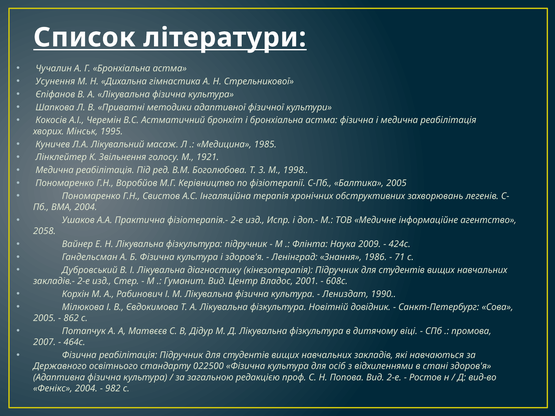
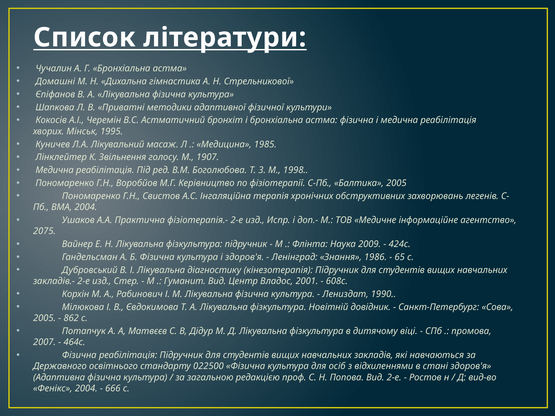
Усунення: Усунення -> Домашні
1921: 1921 -> 1907
2058: 2058 -> 2075
71: 71 -> 65
982: 982 -> 666
